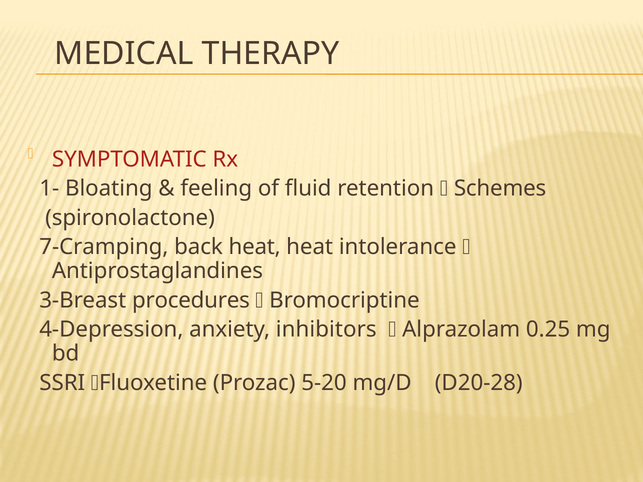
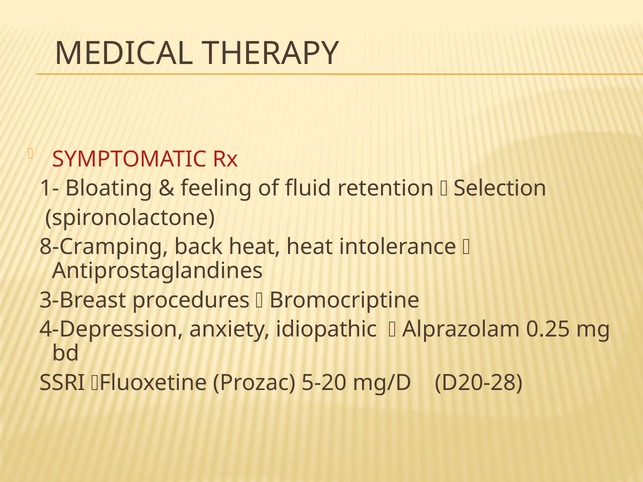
Schemes: Schemes -> Selection
7-Cramping: 7-Cramping -> 8-Cramping
inhibitors: inhibitors -> idiopathic
